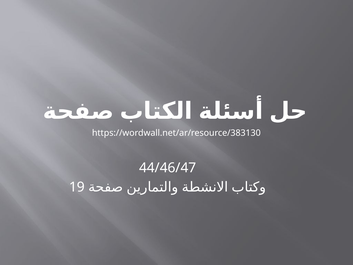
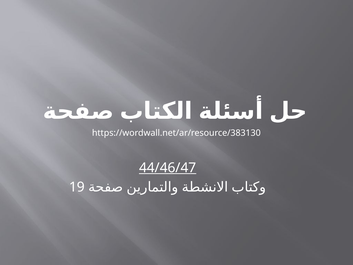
44/46/47 underline: none -> present
